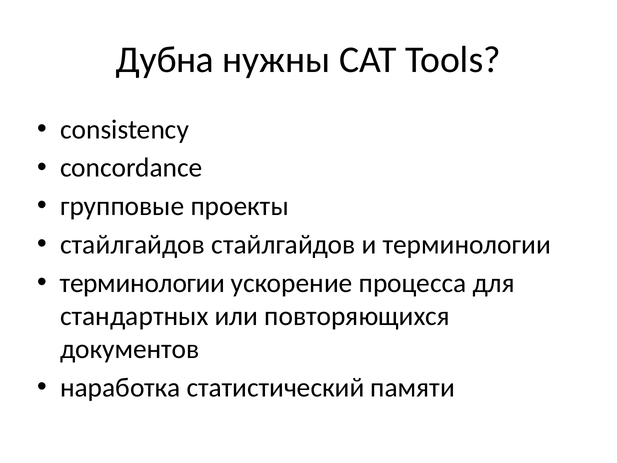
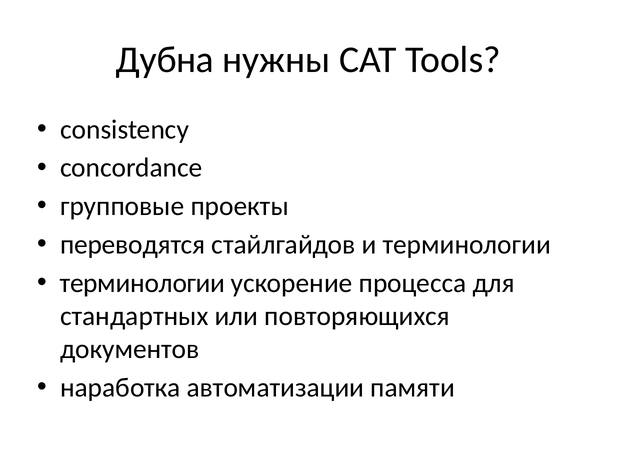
стайлгайдов at (133, 245): стайлгайдов -> переводятся
статистический: статистический -> автоматизации
